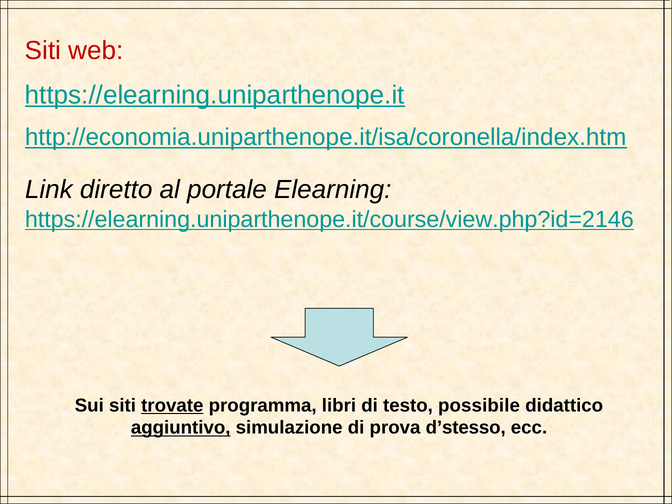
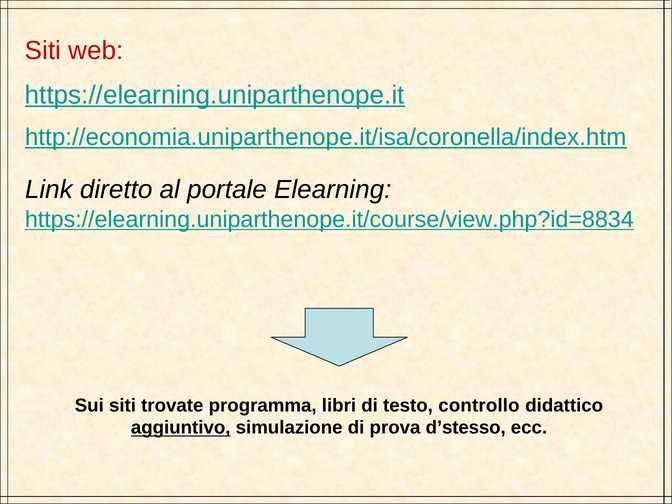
https://elearning.uniparthenope.it/course/view.php?id=2146: https://elearning.uniparthenope.it/course/view.php?id=2146 -> https://elearning.uniparthenope.it/course/view.php?id=8834
trovate underline: present -> none
possibile: possibile -> controllo
